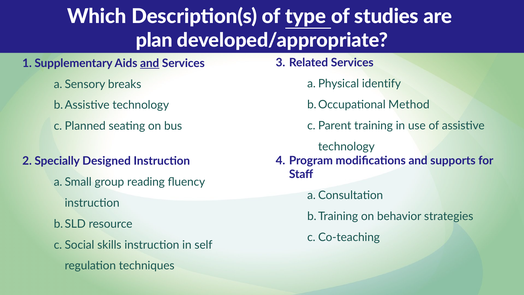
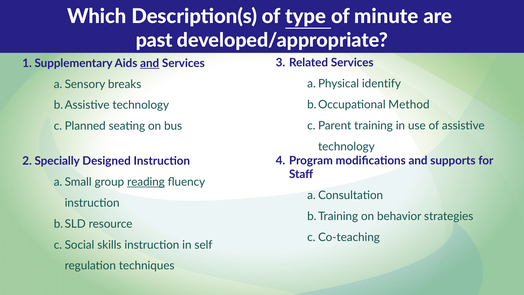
studies: studies -> minute
plan: plan -> past
reading underline: none -> present
